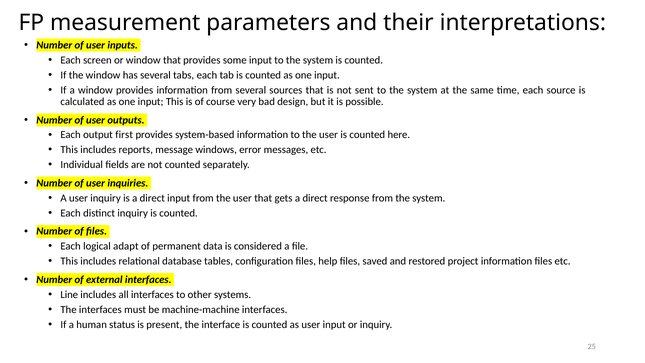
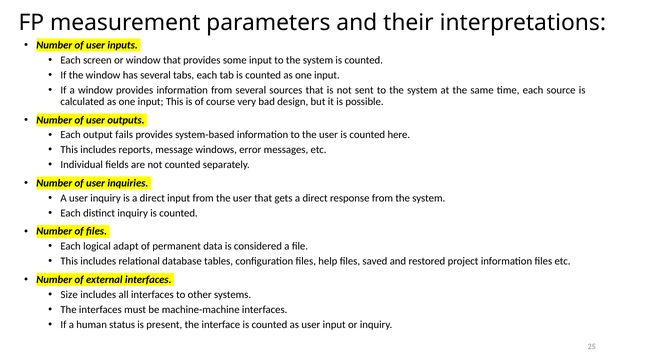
first: first -> fails
Line: Line -> Size
